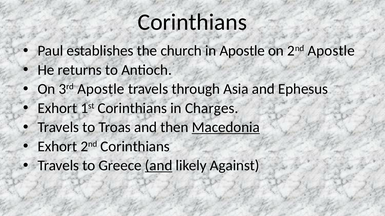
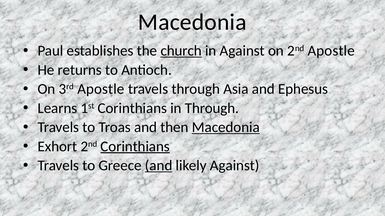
Corinthians at (192, 22): Corinthians -> Macedonia
church underline: none -> present
in Apostle: Apostle -> Against
Exhort at (57, 108): Exhort -> Learns
in Charges: Charges -> Through
Corinthians at (135, 147) underline: none -> present
